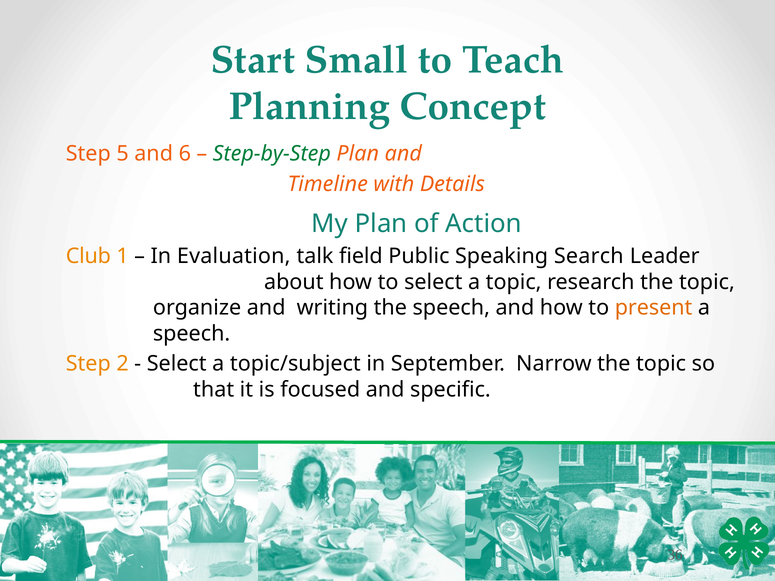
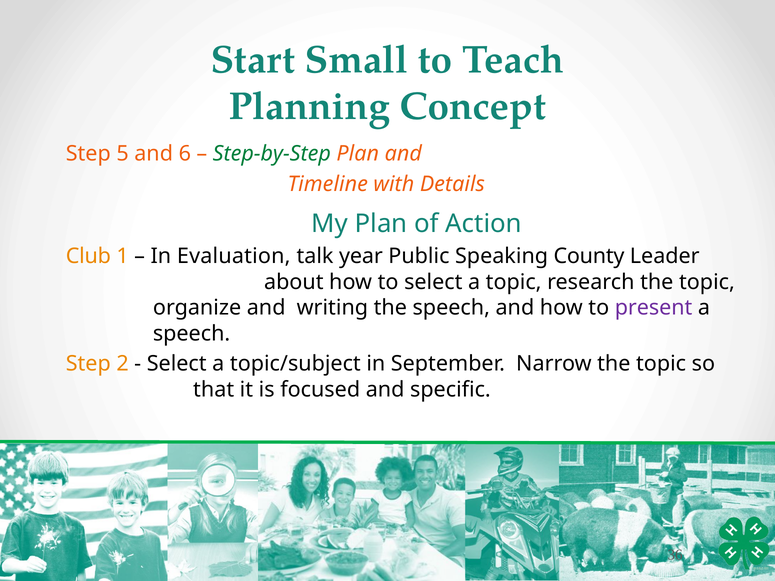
field: field -> year
Search: Search -> County
present colour: orange -> purple
